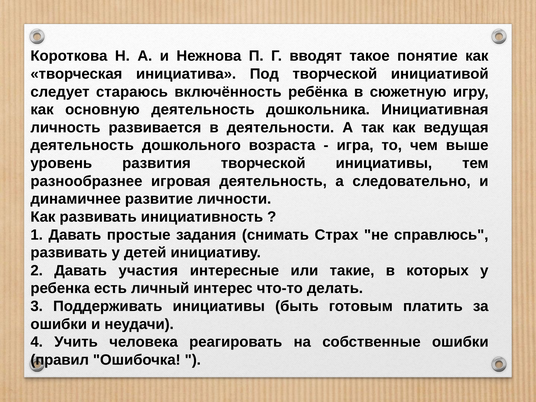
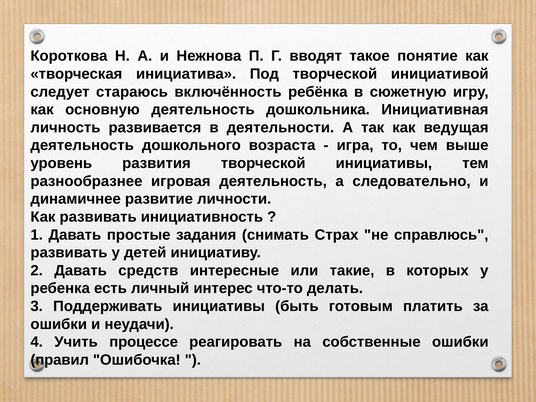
участия: участия -> средств
человека: человека -> процессе
